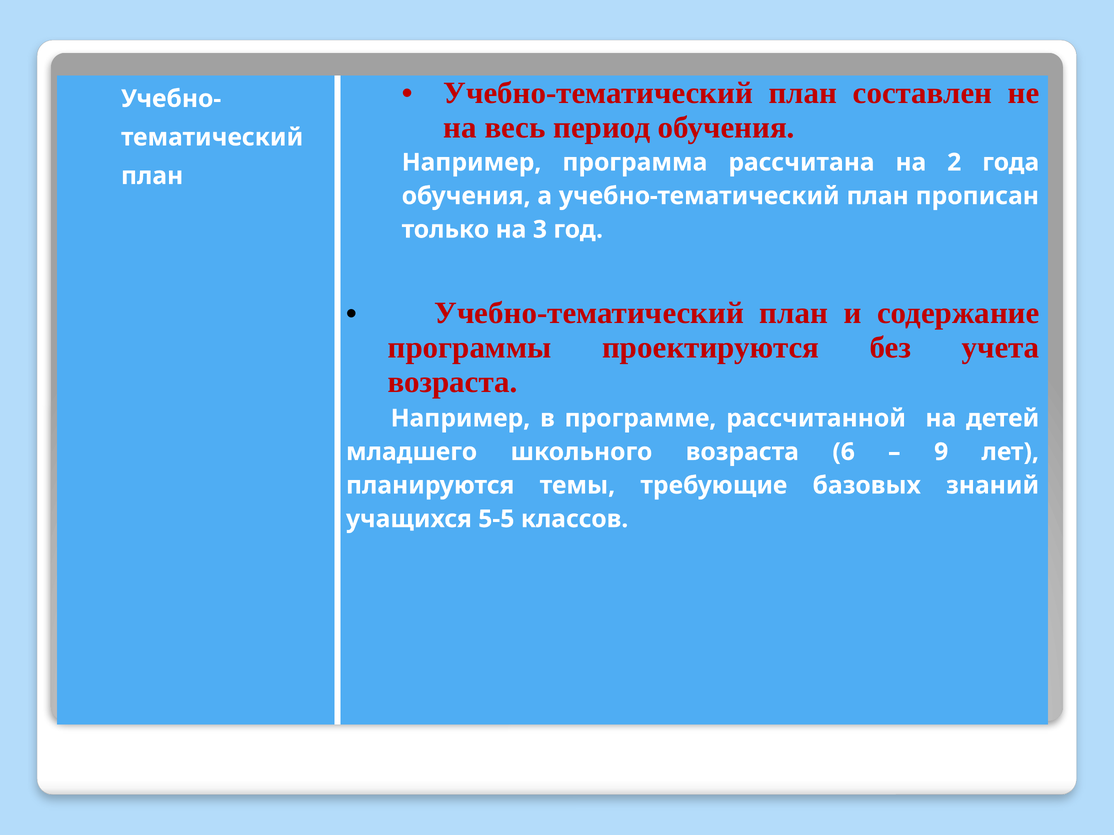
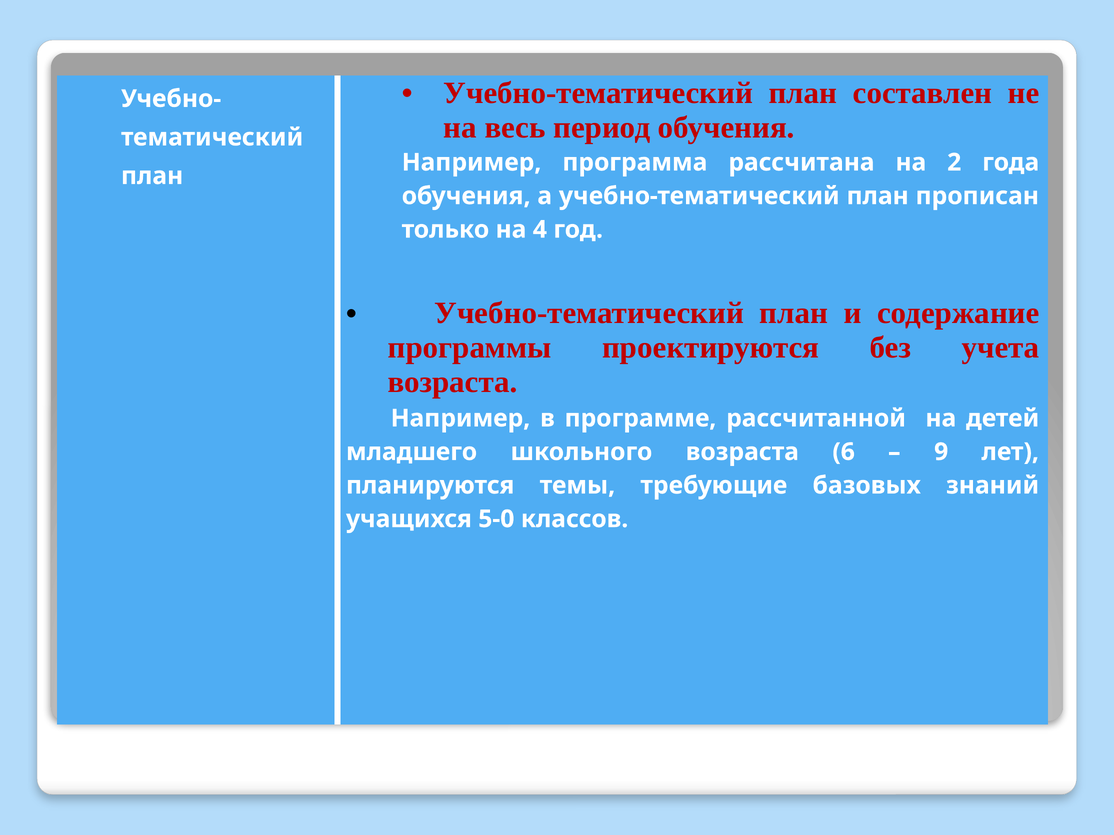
3: 3 -> 4
5-5: 5-5 -> 5-0
